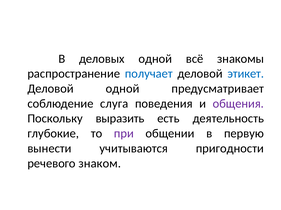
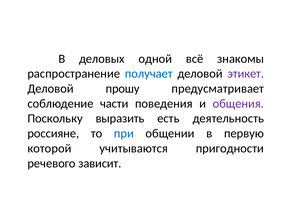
этикет colour: blue -> purple
Деловой одной: одной -> прошу
слуга: слуга -> части
глубокие: глубокие -> россияне
при colour: purple -> blue
вынести: вынести -> которой
знаком: знаком -> зависит
